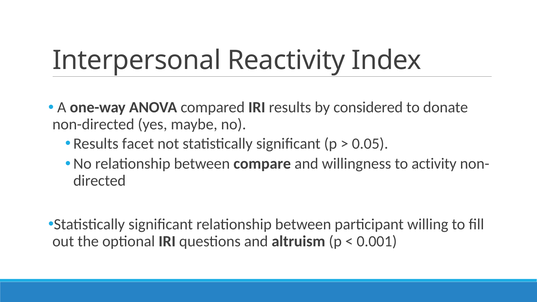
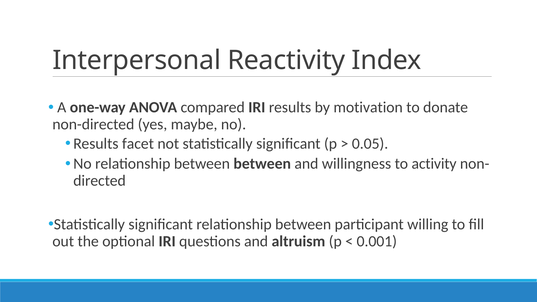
considered: considered -> motivation
between compare: compare -> between
